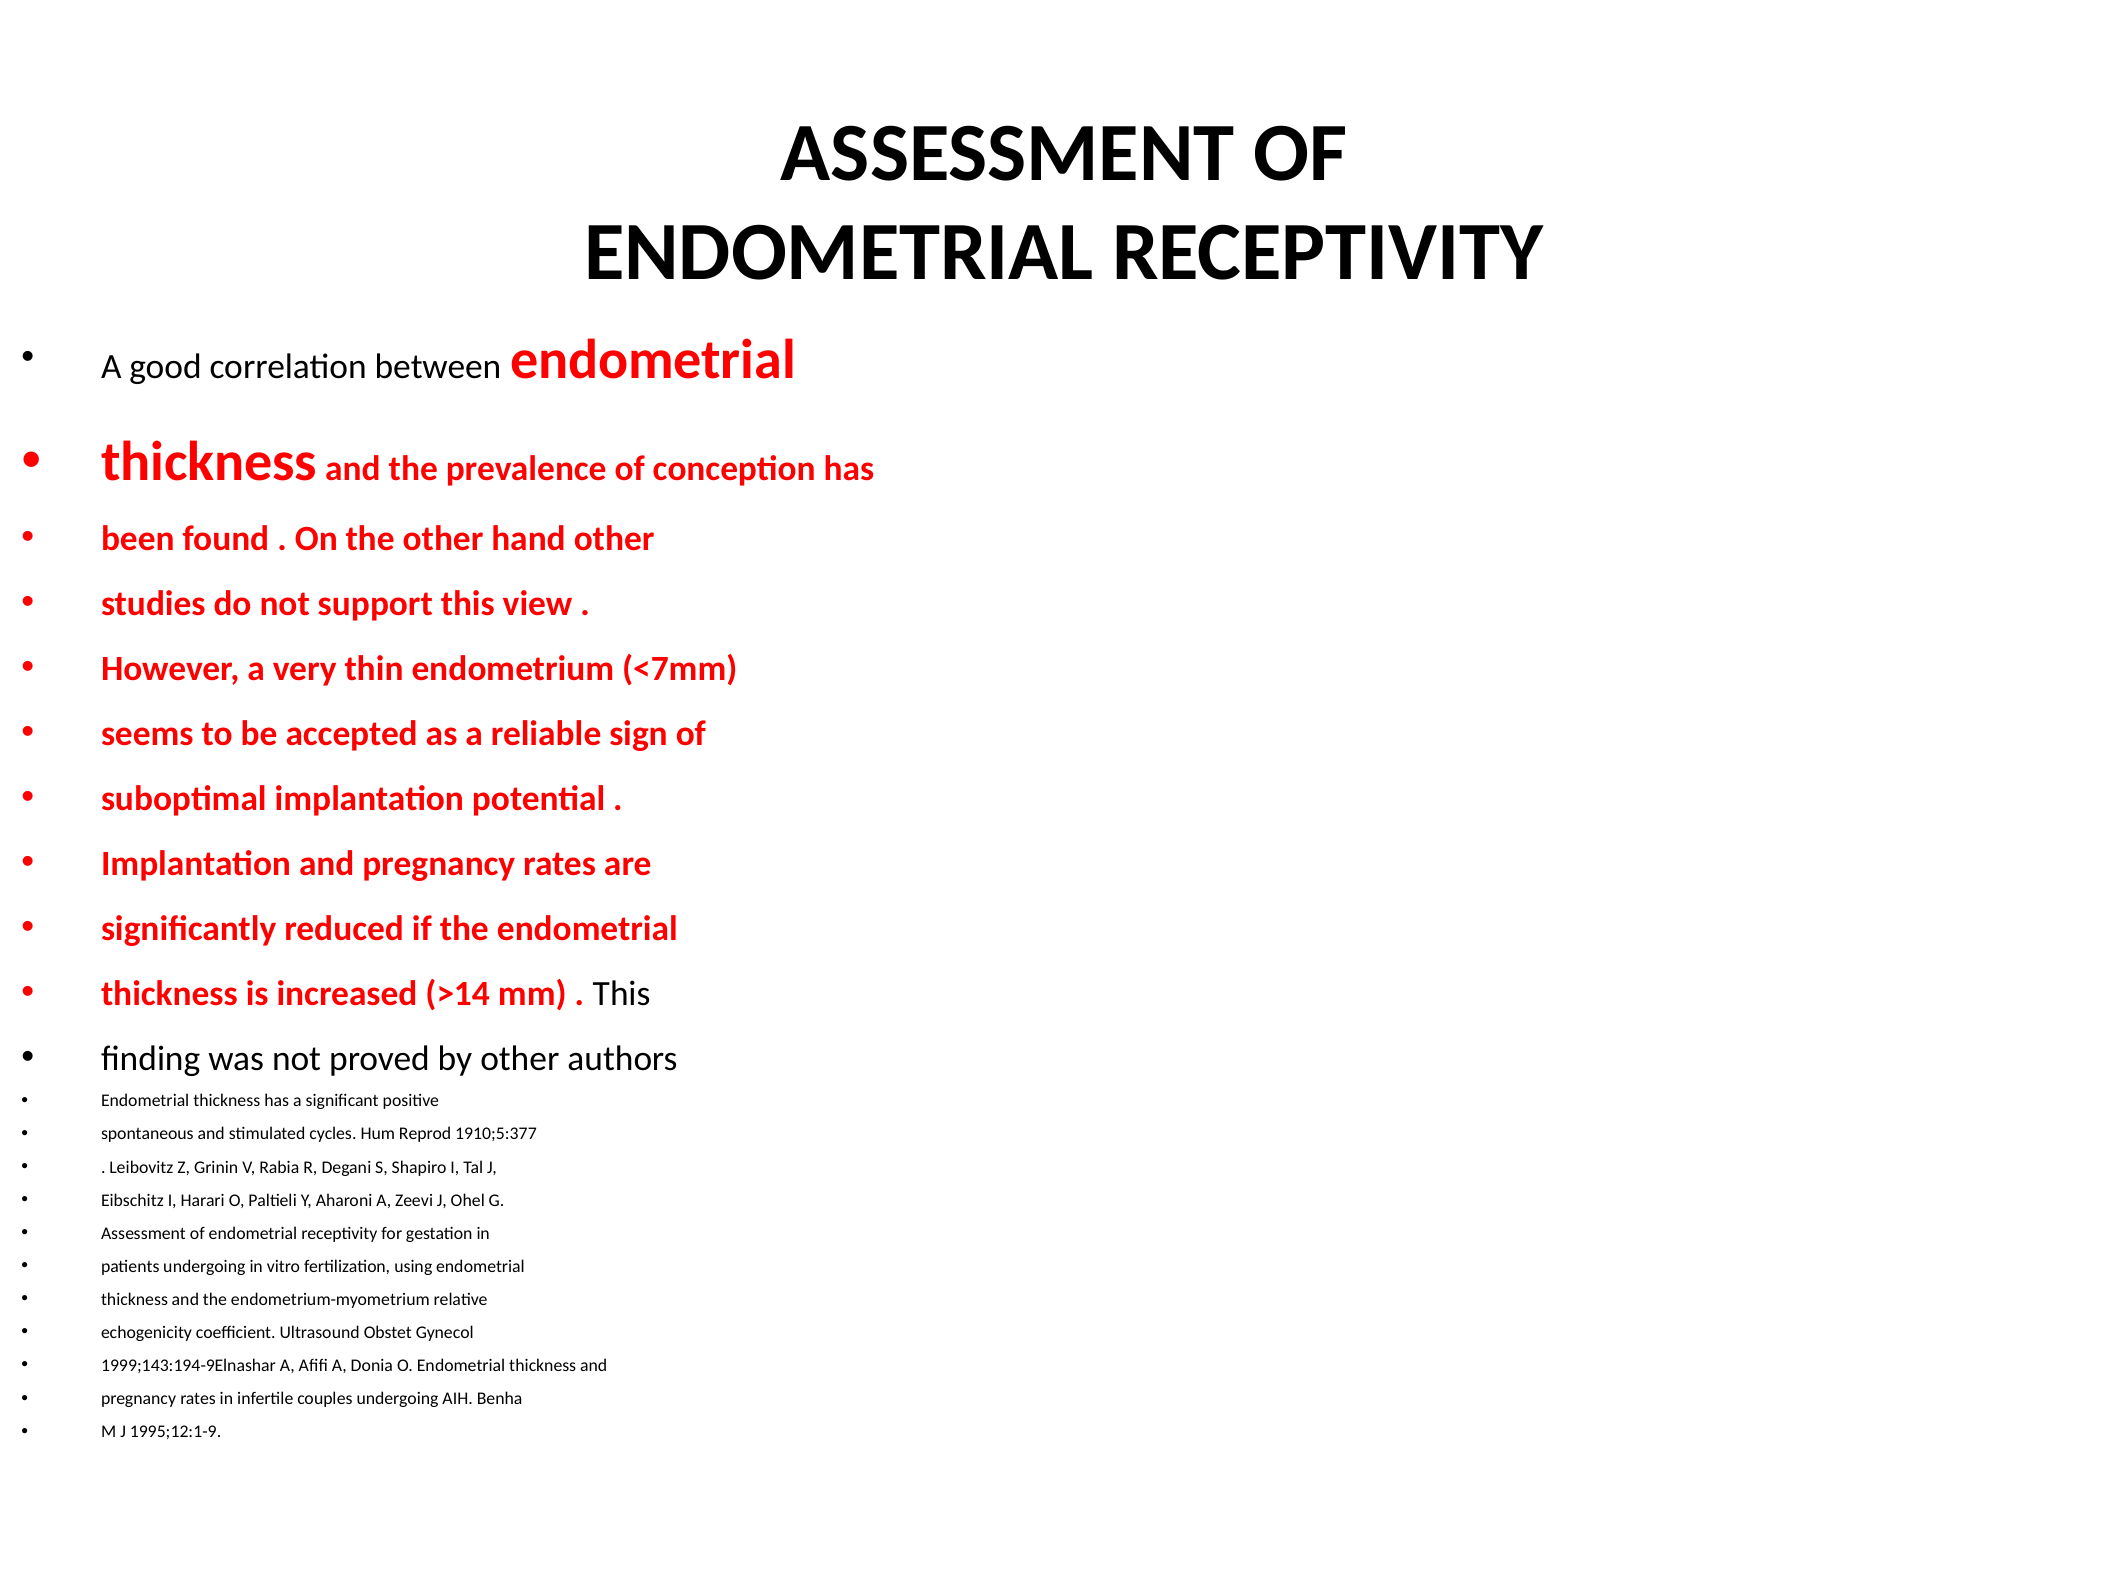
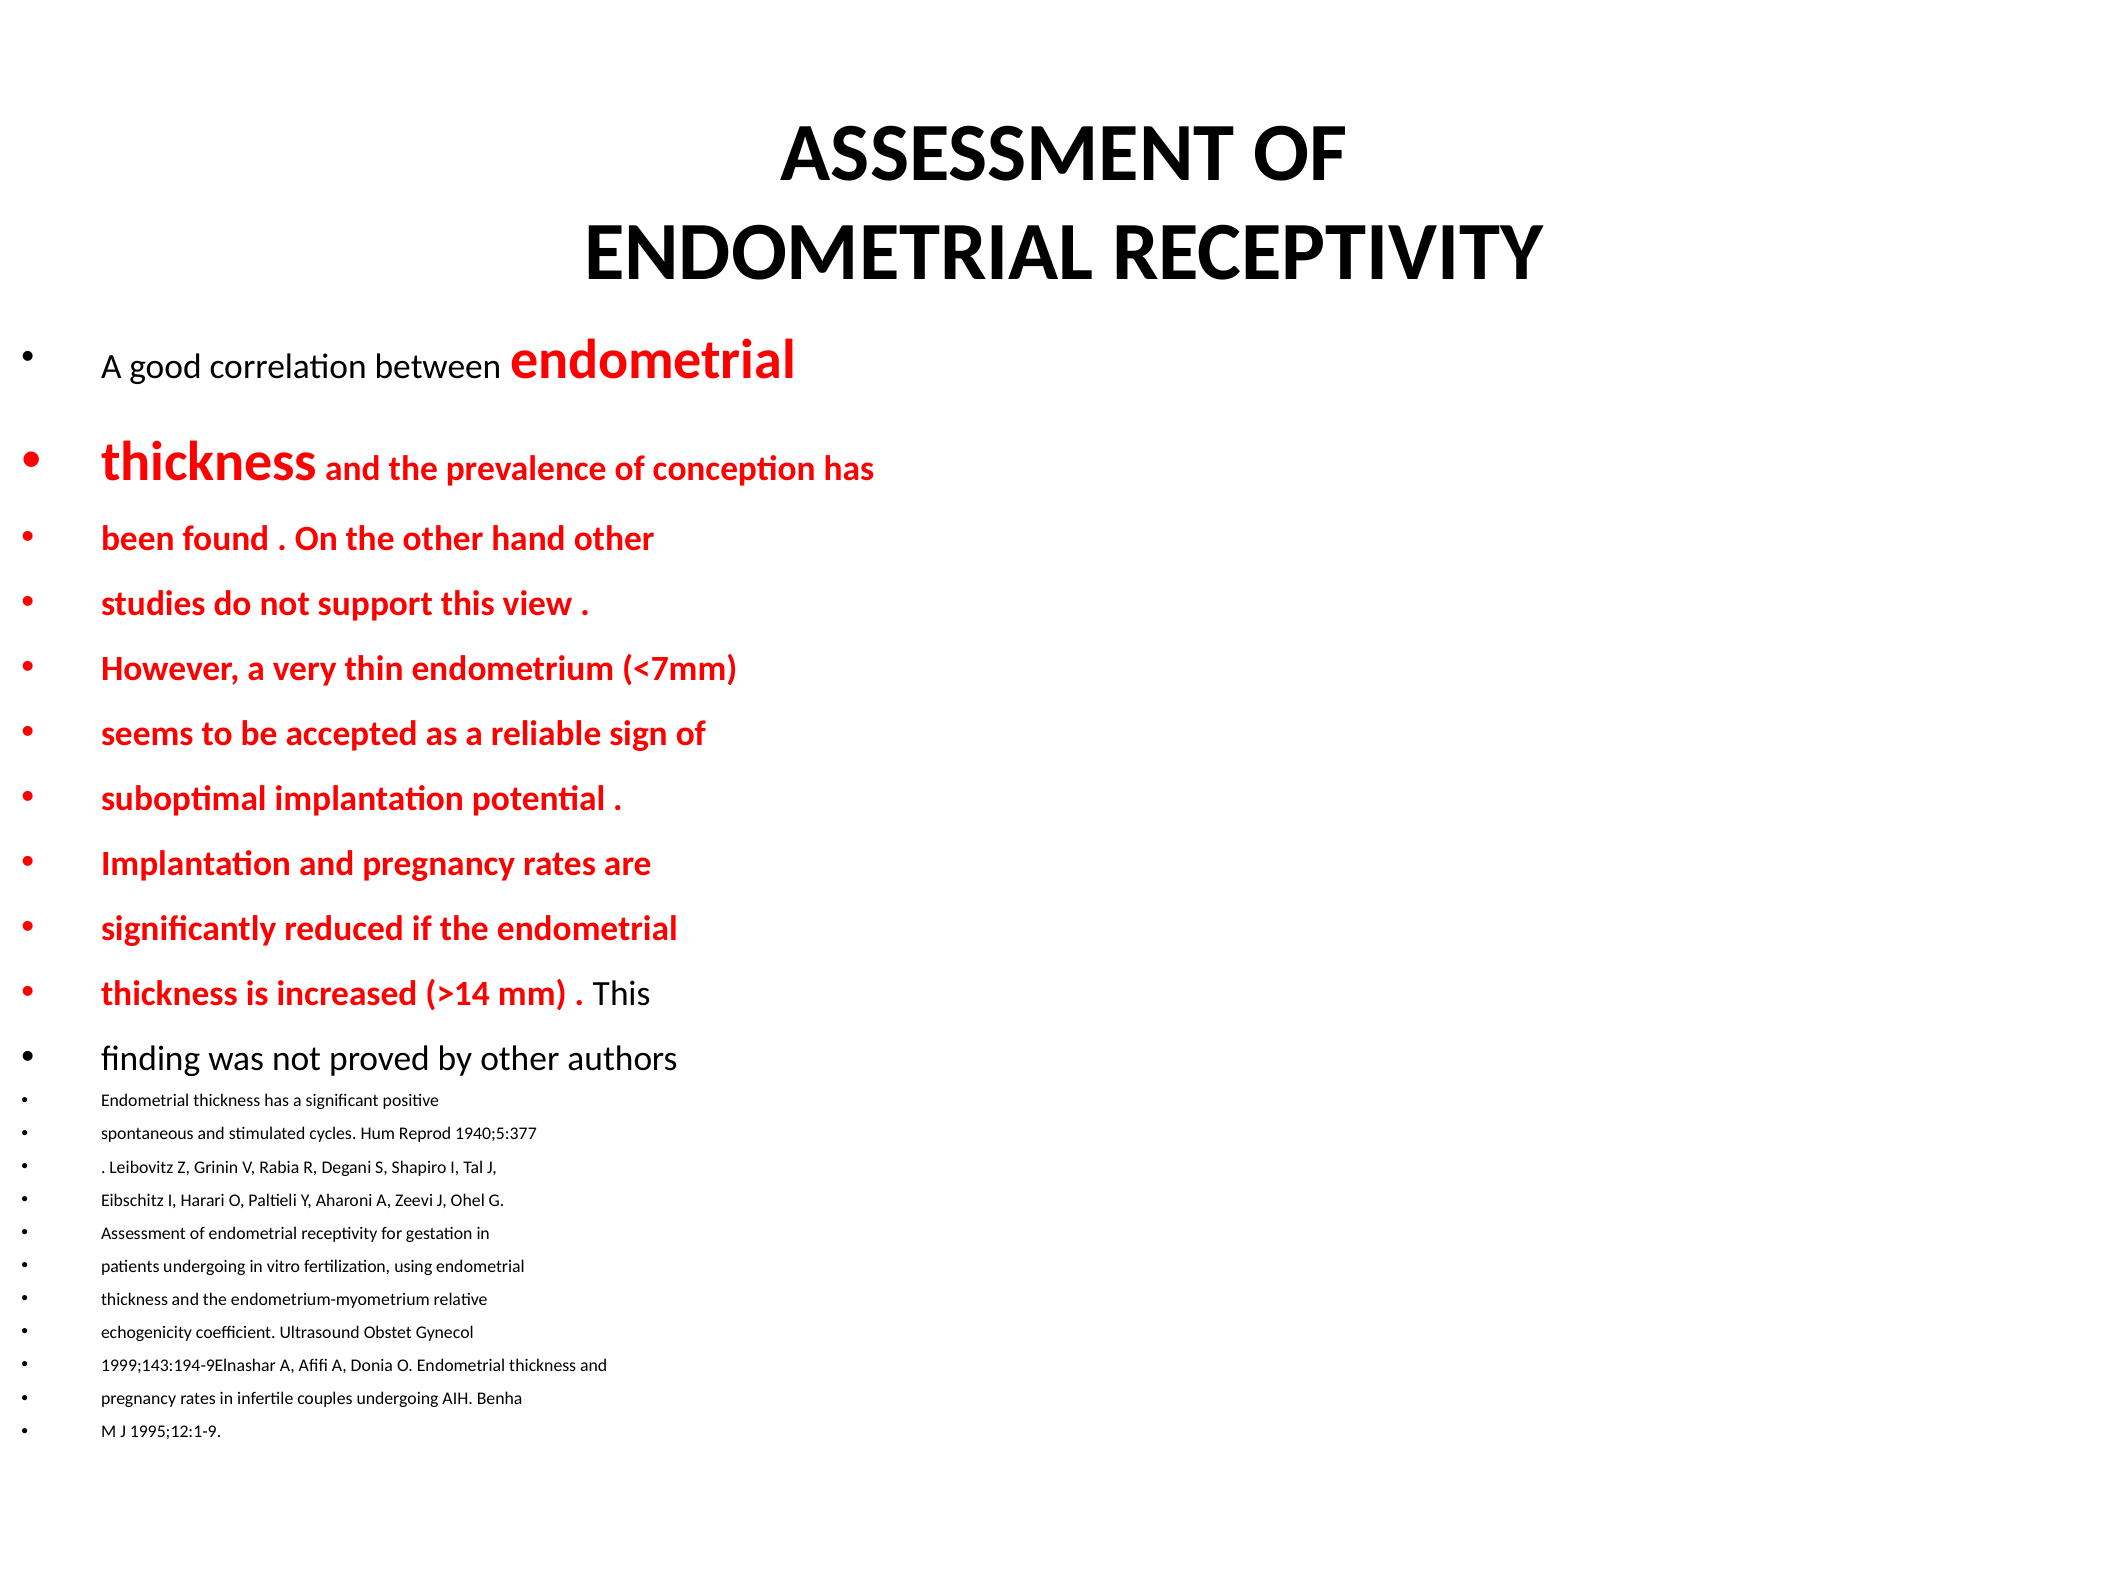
1910;5:377: 1910;5:377 -> 1940;5:377
